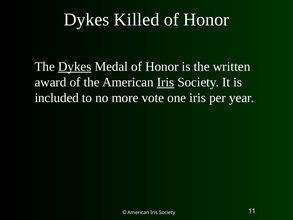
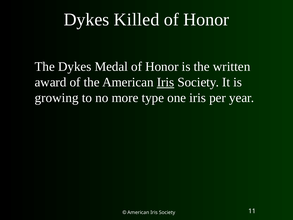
Dykes at (75, 66) underline: present -> none
included: included -> growing
vote: vote -> type
